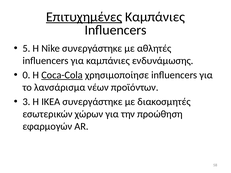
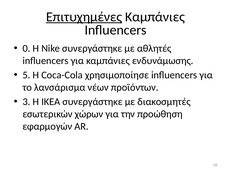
5: 5 -> 0
0: 0 -> 5
Coca-Cola underline: present -> none
